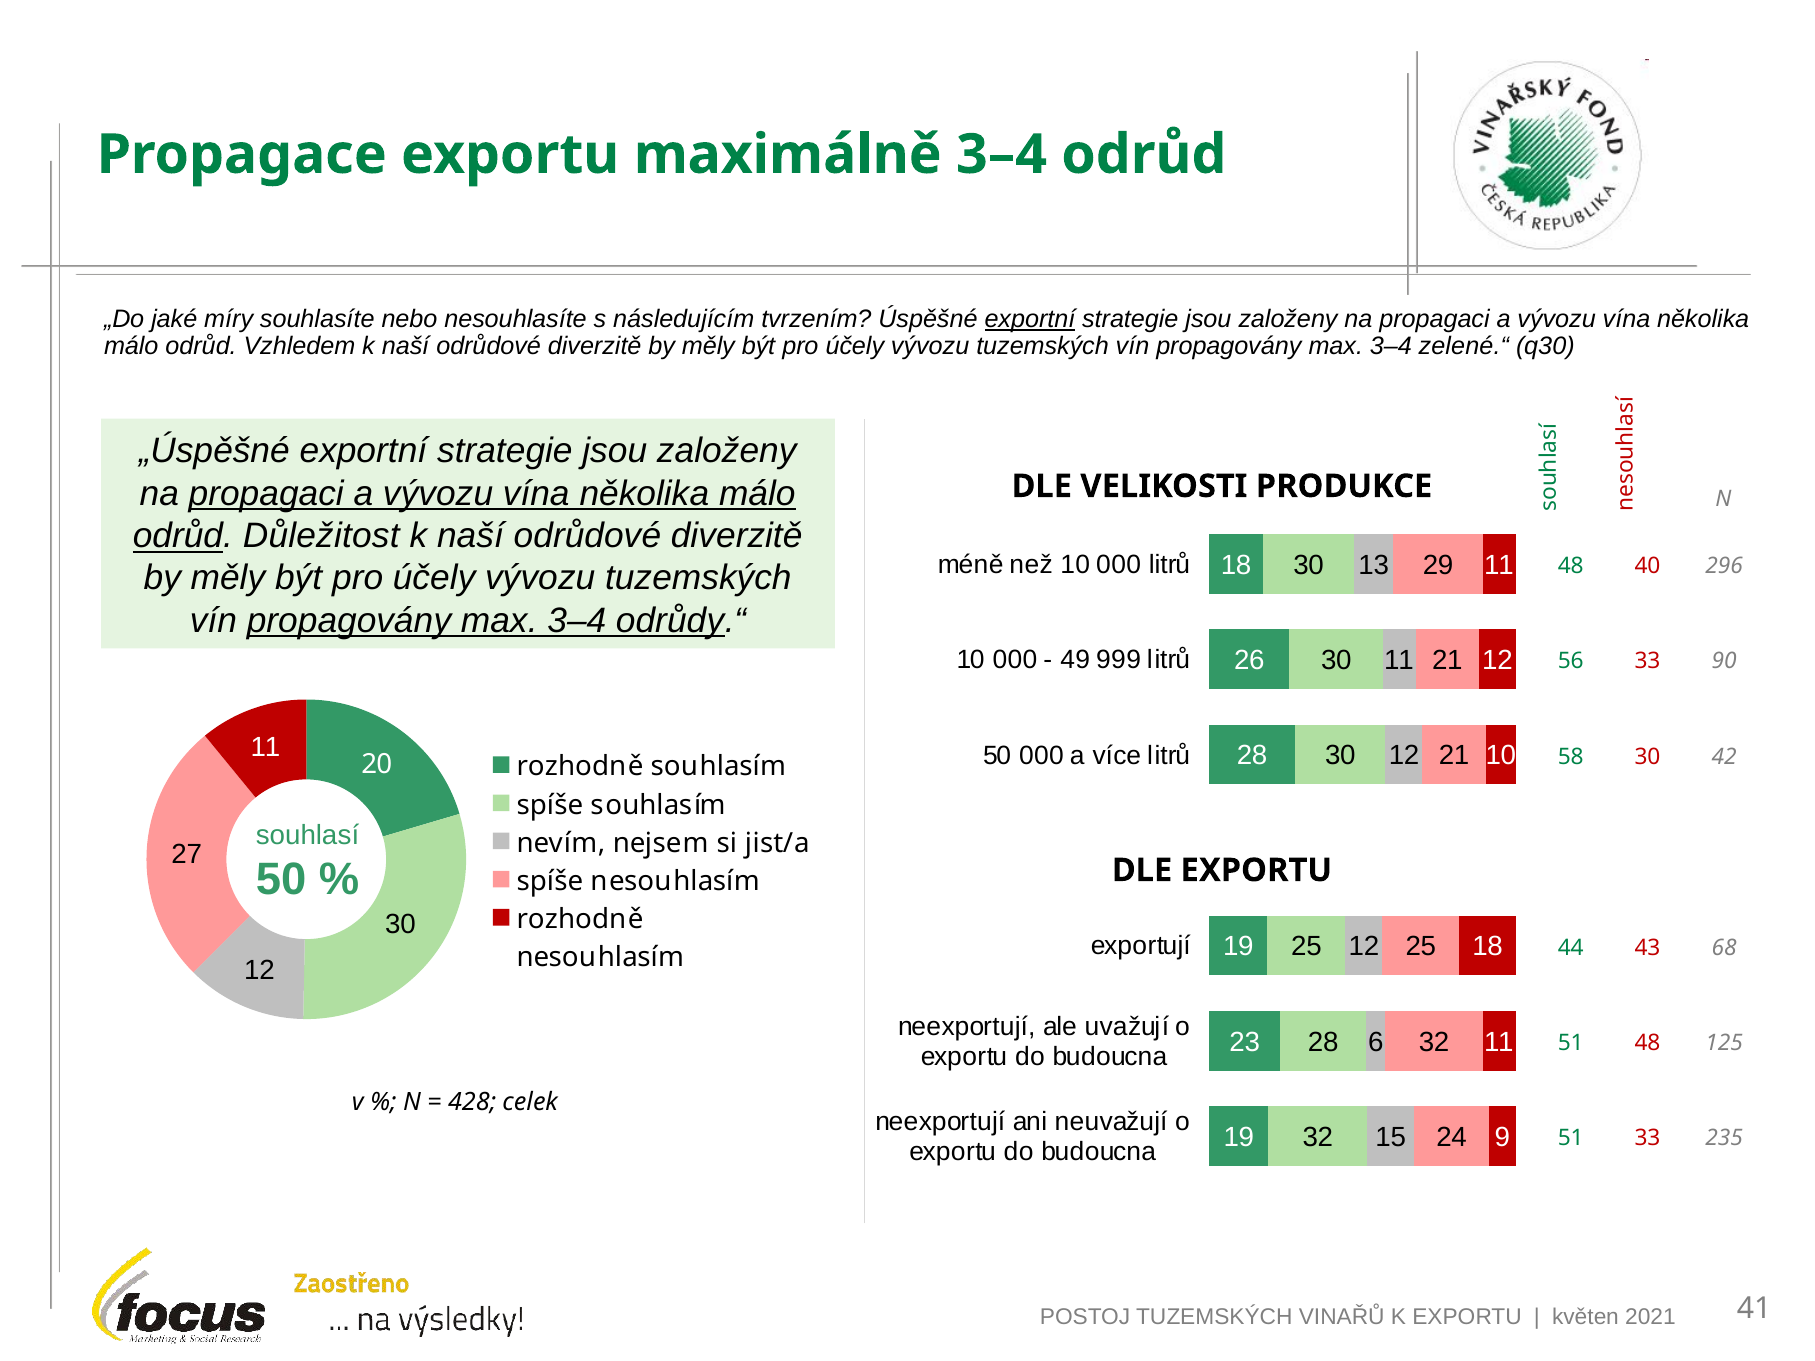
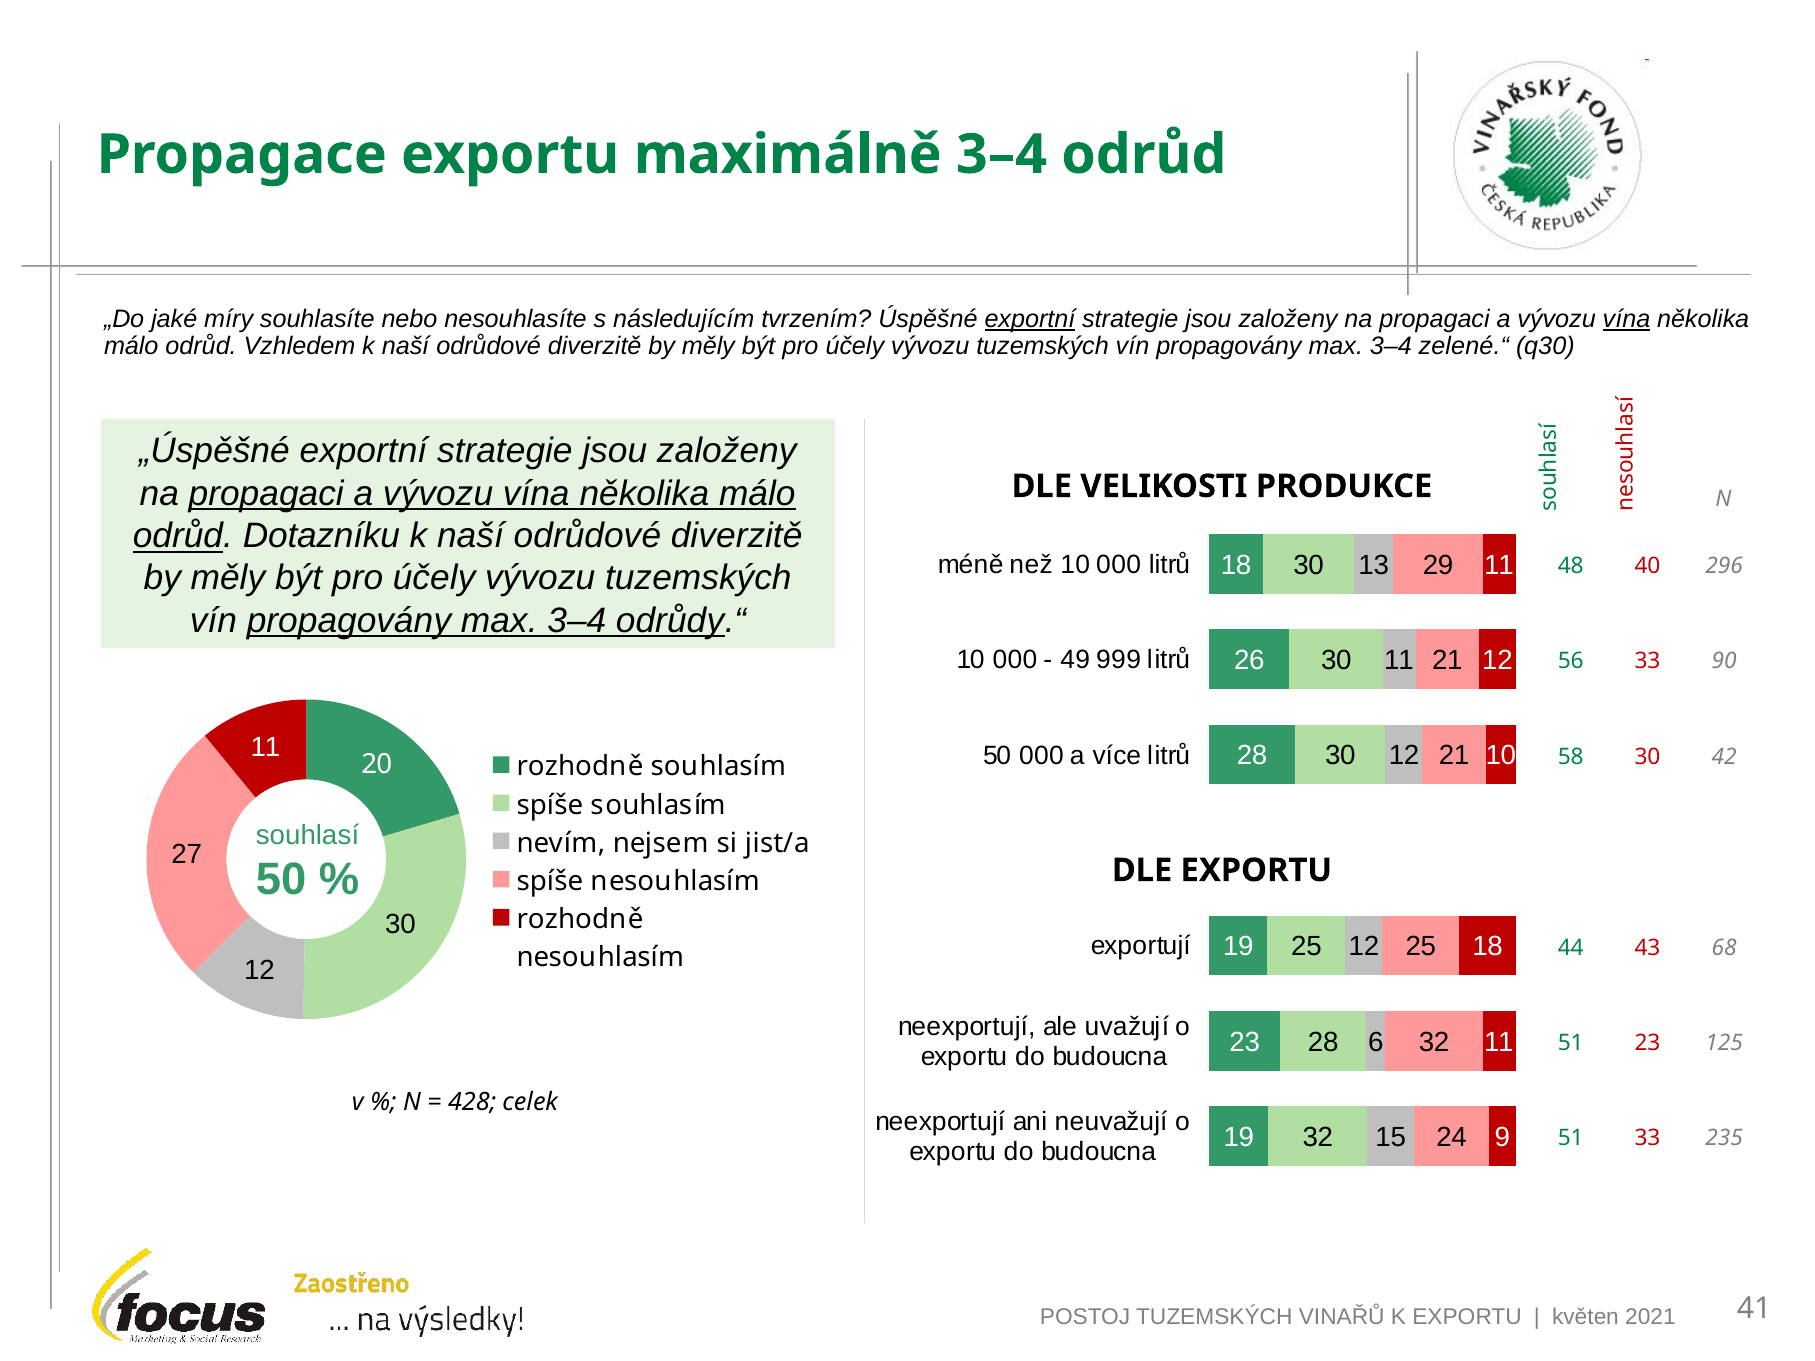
vína at (1627, 319) underline: none -> present
Důležitost: Důležitost -> Dotazníku
51 48: 48 -> 23
